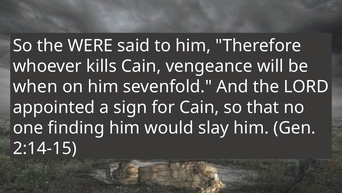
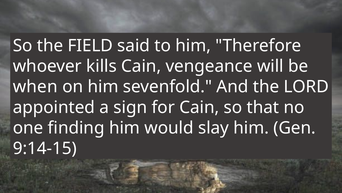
WERE: WERE -> FIELD
2:14-15: 2:14-15 -> 9:14-15
